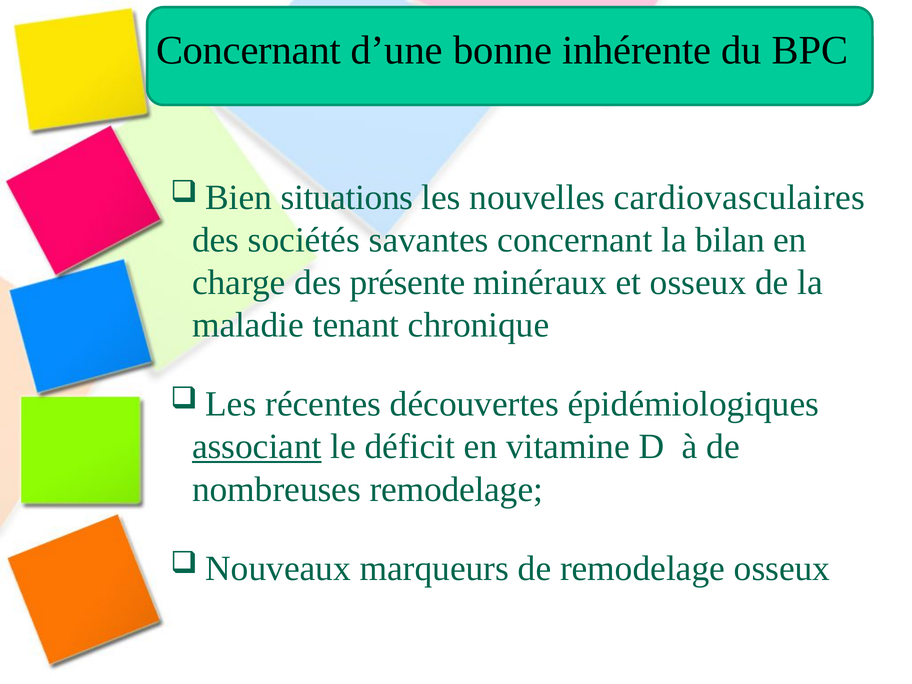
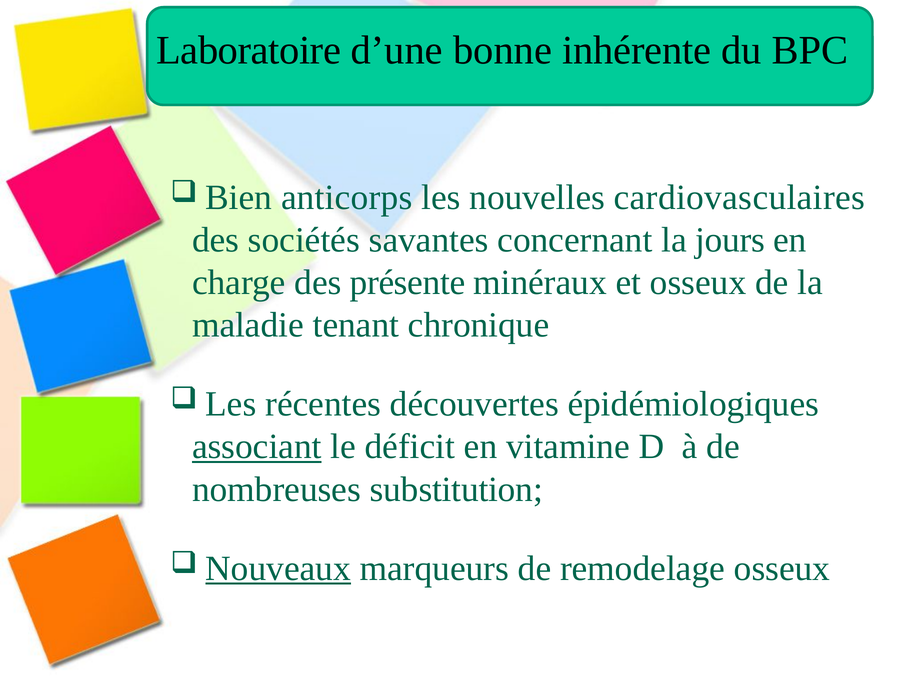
Concernant at (248, 50): Concernant -> Laboratoire
situations: situations -> anticorps
bilan: bilan -> jours
nombreuses remodelage: remodelage -> substitution
Nouveaux underline: none -> present
